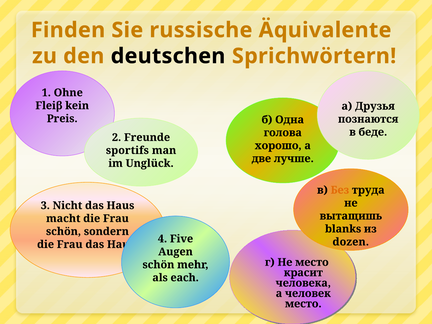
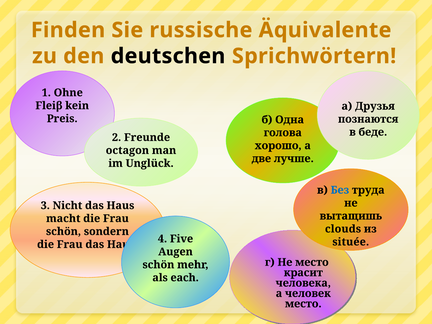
sportifs: sportifs -> octagon
Без colour: orange -> blue
blanks: blanks -> clouds
dozen: dozen -> située
